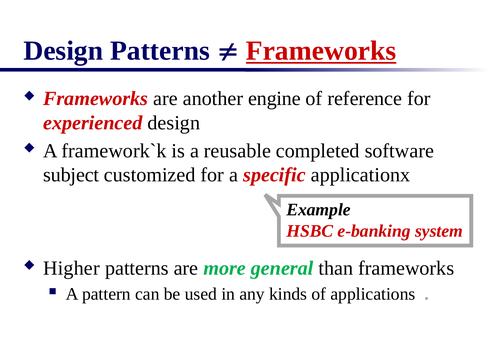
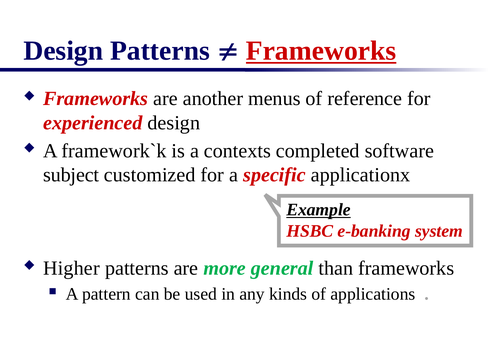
engine: engine -> menus
reusable: reusable -> contexts
Example underline: none -> present
